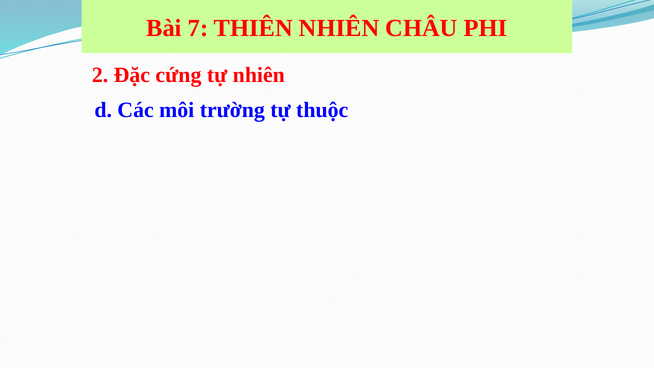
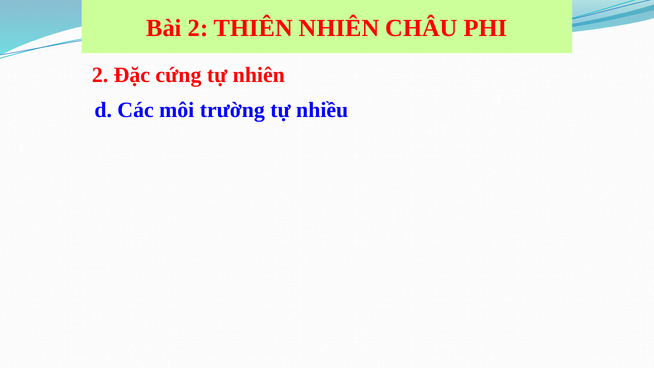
Bài 7: 7 -> 2
thuộc: thuộc -> nhiều
